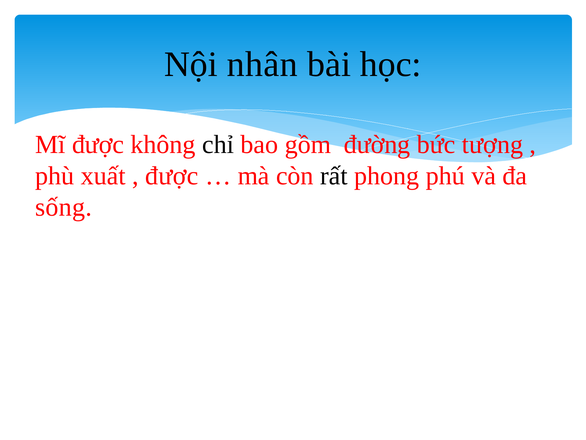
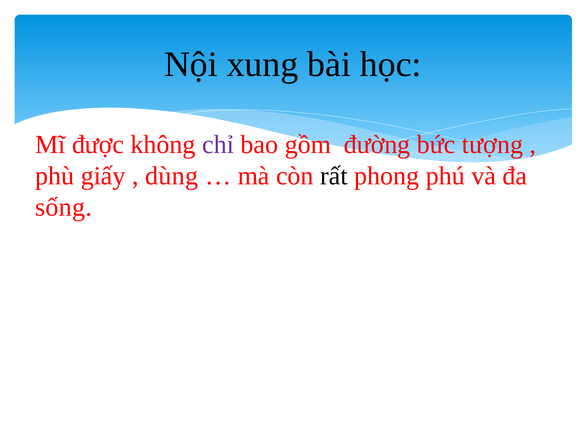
nhân: nhân -> xung
chỉ colour: black -> purple
xuất: xuất -> giấy
được at (172, 176): được -> dùng
